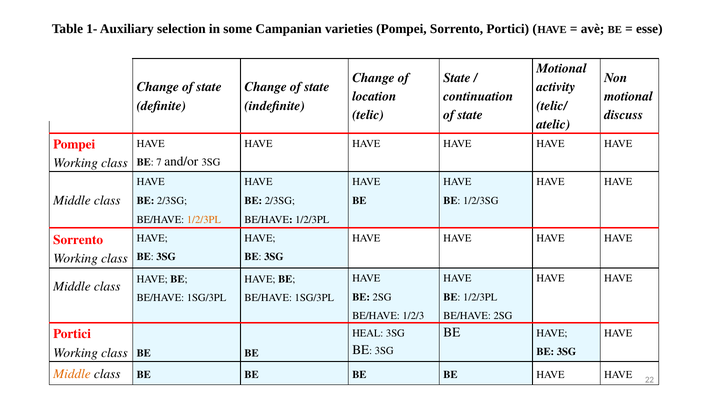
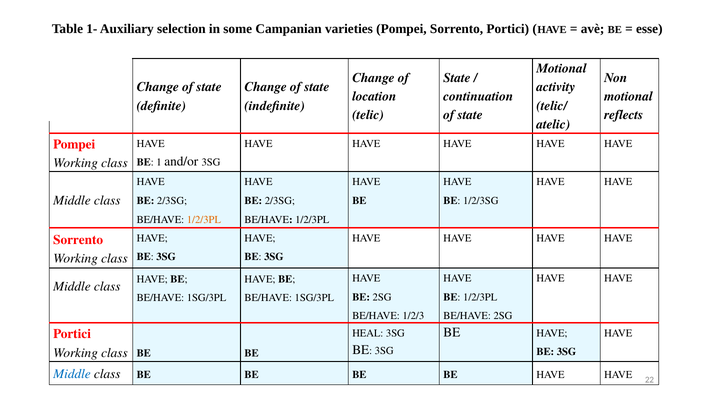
discuss: discuss -> reflects
7: 7 -> 1
Middle at (72, 374) colour: orange -> blue
